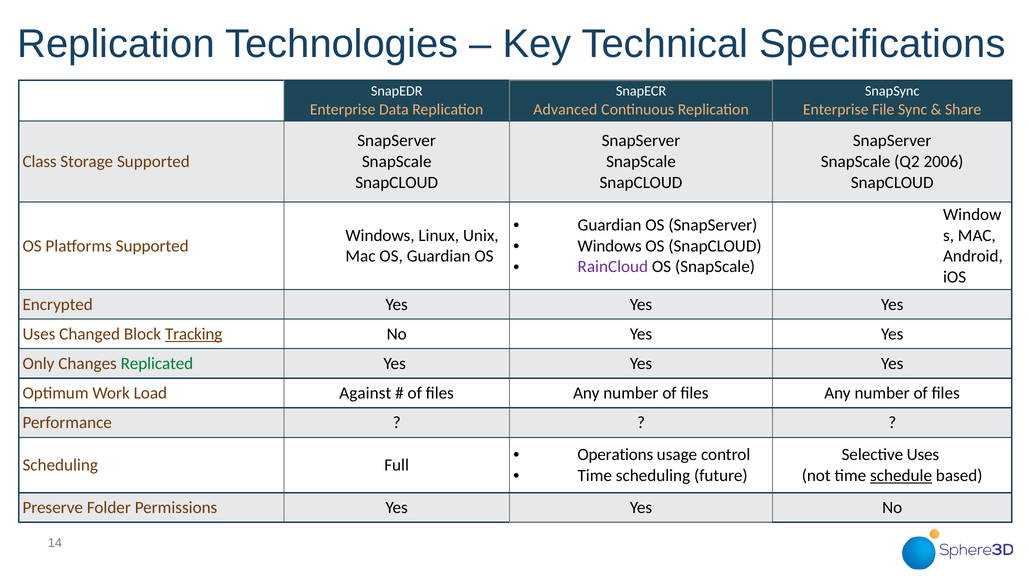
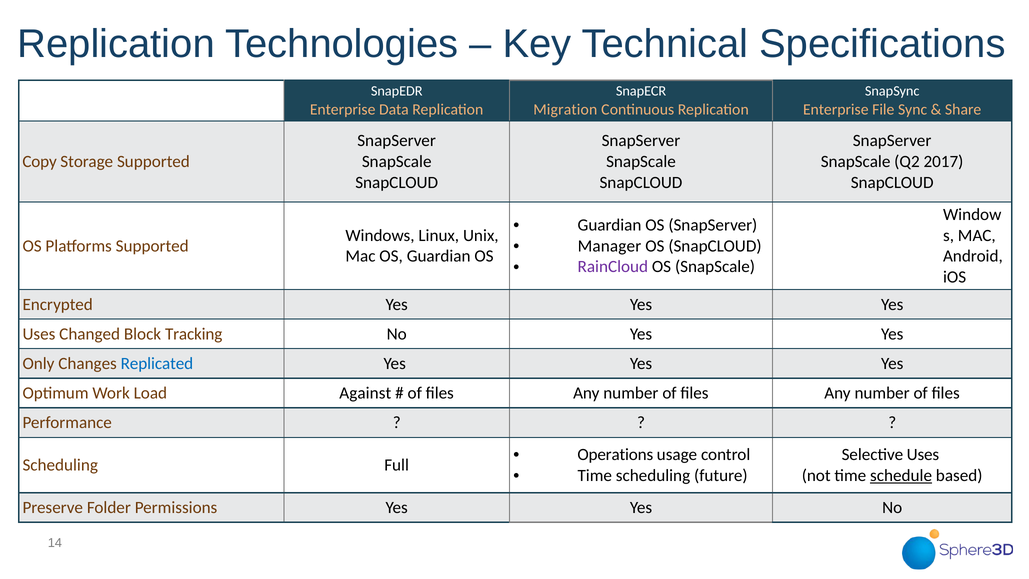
Advanced: Advanced -> Migration
Class: Class -> Copy
2006: 2006 -> 2017
Windows at (610, 246): Windows -> Manager
Tracking underline: present -> none
Replicated colour: green -> blue
